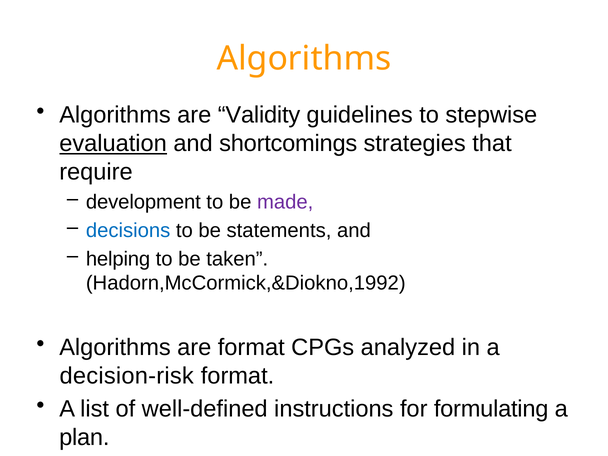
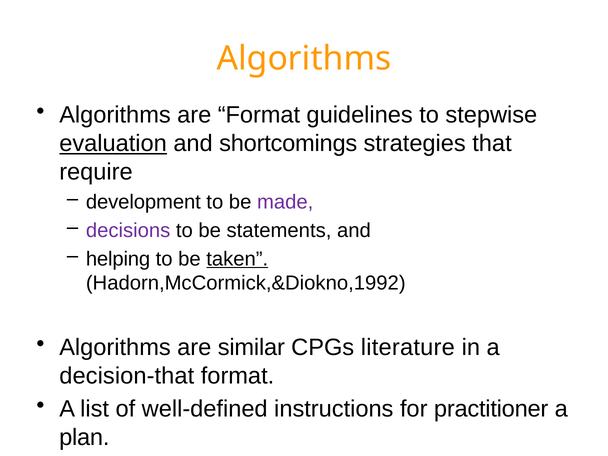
are Validity: Validity -> Format
decisions colour: blue -> purple
taken underline: none -> present
are format: format -> similar
analyzed: analyzed -> literature
decision-risk: decision-risk -> decision-that
formulating: formulating -> practitioner
